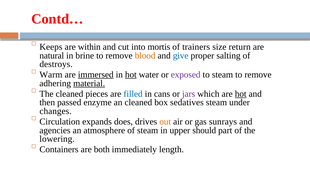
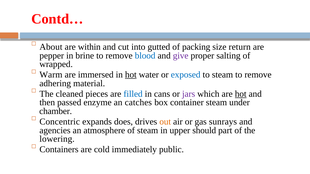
Keeps: Keeps -> About
mortis: mortis -> gutted
trainers: trainers -> packing
natural: natural -> pepper
blood colour: orange -> blue
give colour: blue -> purple
destroys: destroys -> wrapped
immersed underline: present -> none
exposed colour: purple -> blue
material underline: present -> none
an cleaned: cleaned -> catches
sedatives: sedatives -> container
changes: changes -> chamber
Circulation: Circulation -> Concentric
both: both -> cold
length: length -> public
